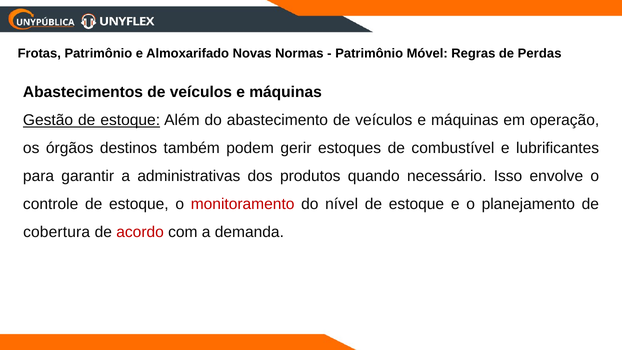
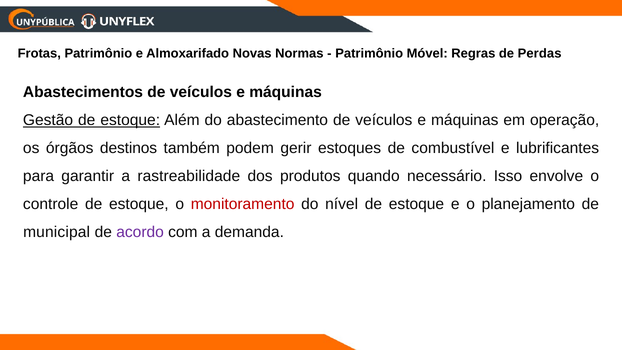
administrativas: administrativas -> rastreabilidade
cobertura: cobertura -> municipal
acordo colour: red -> purple
